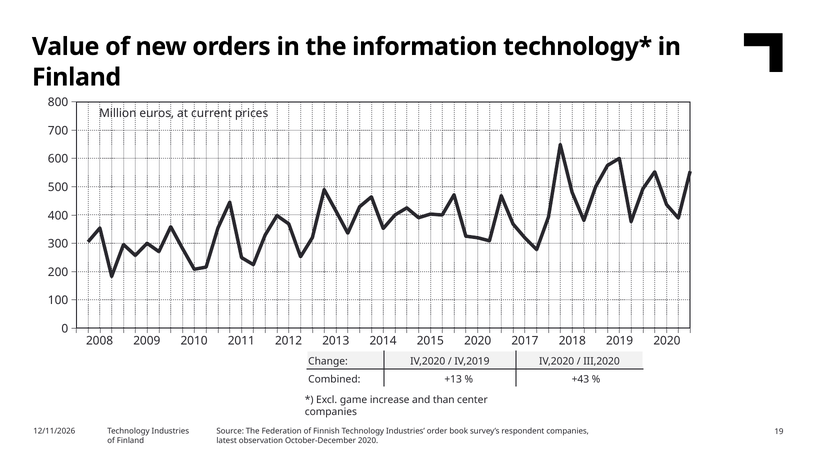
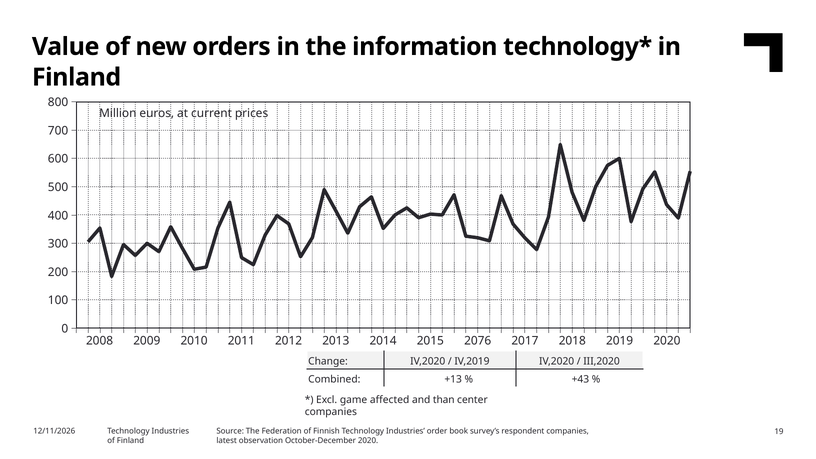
2015 2020: 2020 -> 2076
increase: increase -> affected
